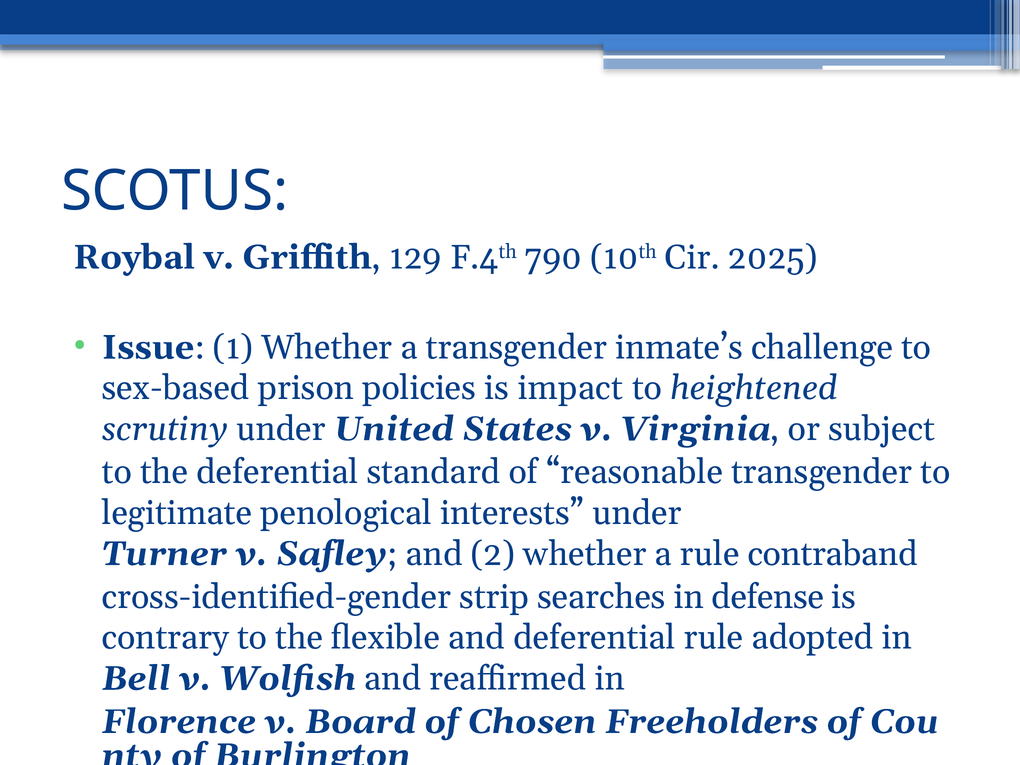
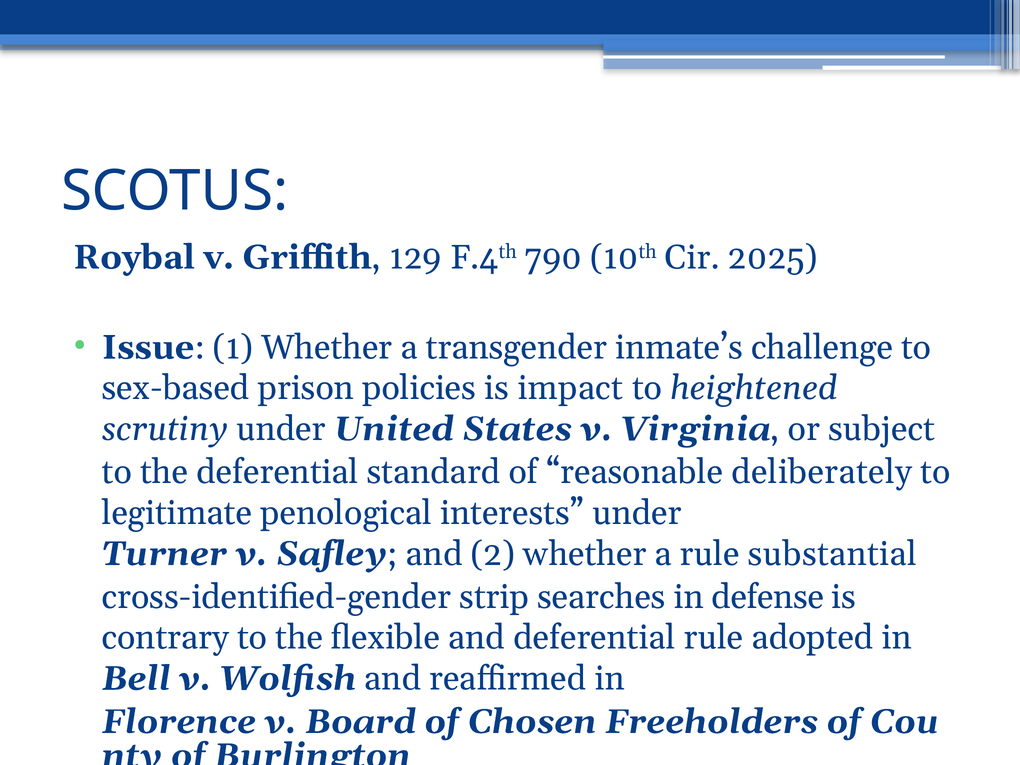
reasonable transgender: transgender -> deliberately
contraband: contraband -> substantial
